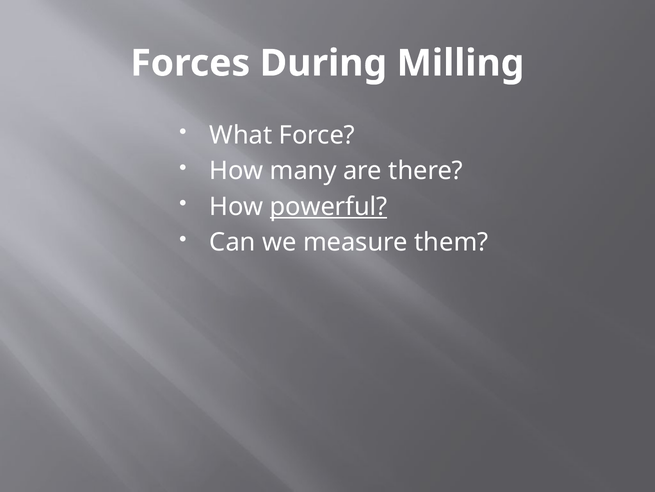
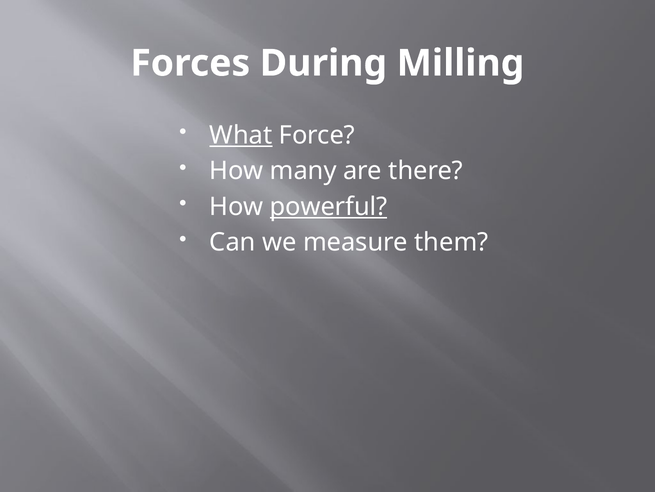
What underline: none -> present
